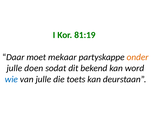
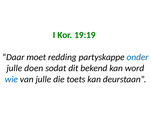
81:19: 81:19 -> 19:19
mekaar: mekaar -> redding
onder colour: orange -> blue
